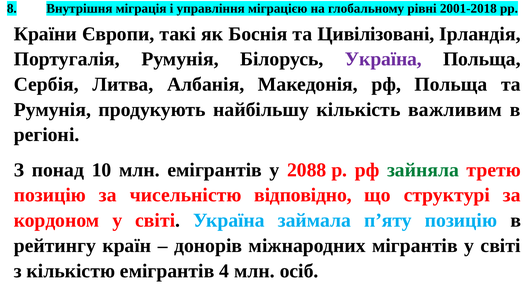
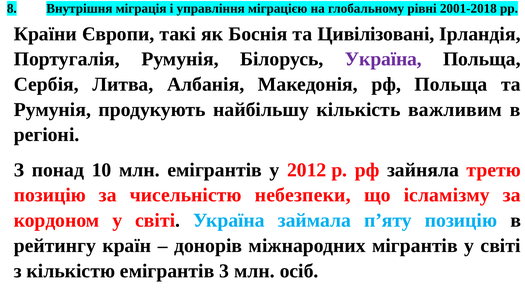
2088: 2088 -> 2012
зайняла colour: green -> black
відповідно: відповідно -> небезпеки
структурі: структурі -> ісламізму
4: 4 -> 3
